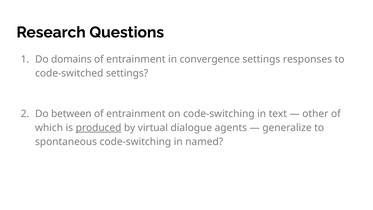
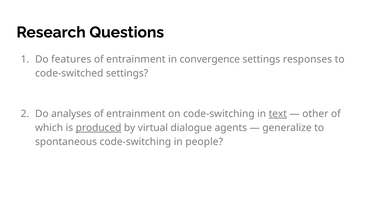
domains: domains -> features
between: between -> analyses
text underline: none -> present
named: named -> people
